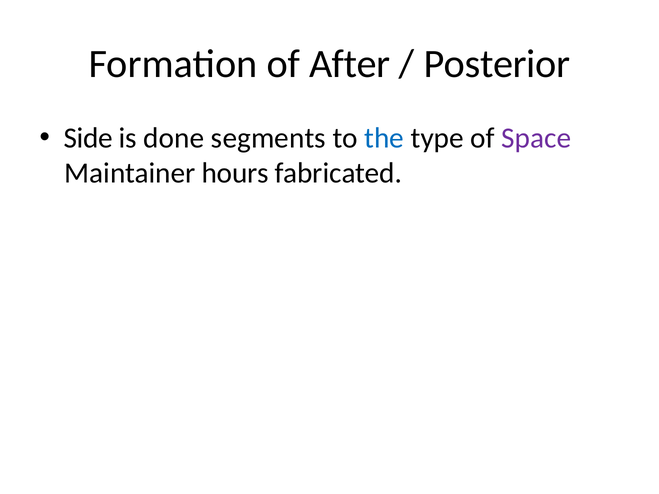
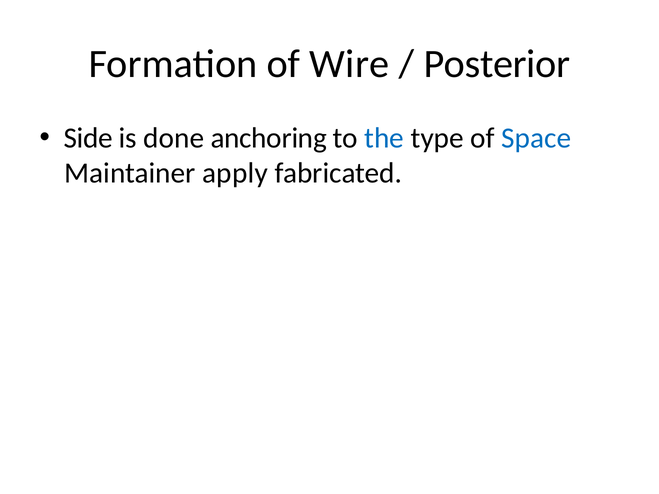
After: After -> Wire
segments: segments -> anchoring
Space colour: purple -> blue
hours: hours -> apply
